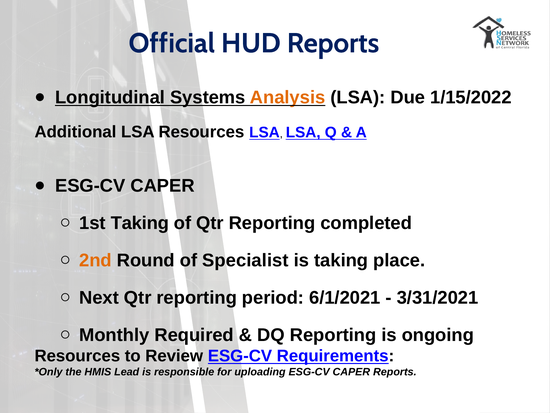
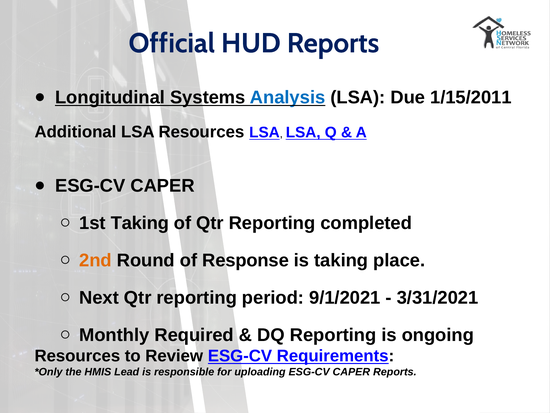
Analysis colour: orange -> blue
1/15/2022: 1/15/2022 -> 1/15/2011
Specialist: Specialist -> Response
6/1/2021: 6/1/2021 -> 9/1/2021
